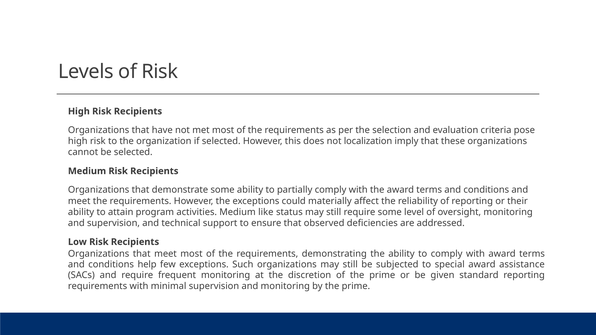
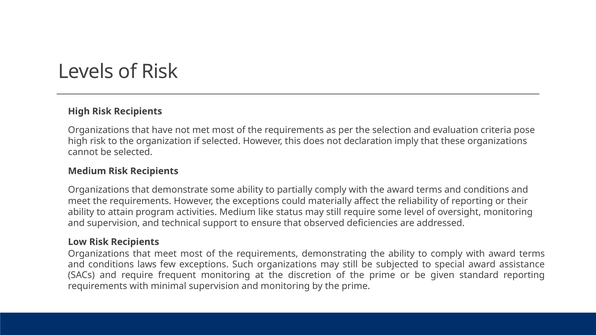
localization: localization -> declaration
help: help -> laws
